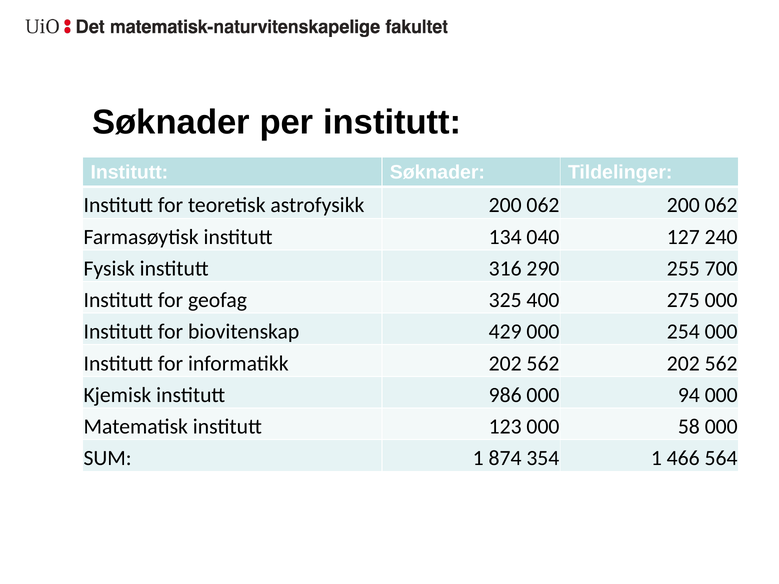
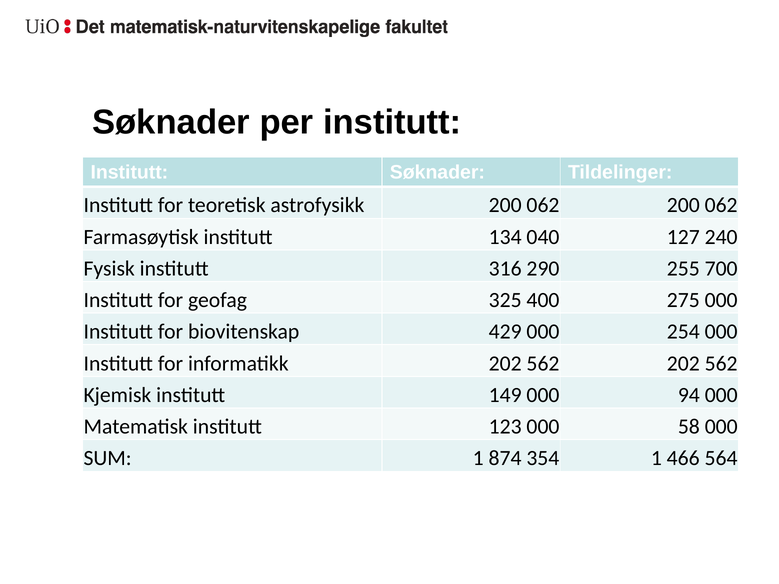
986: 986 -> 149
